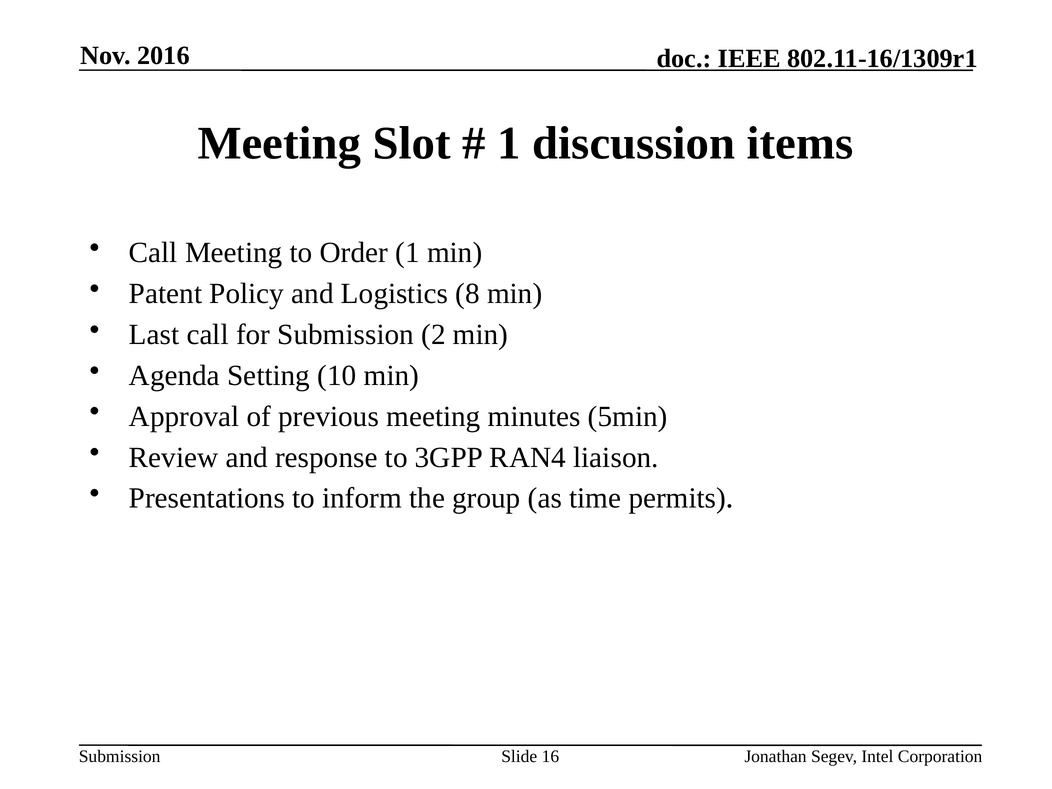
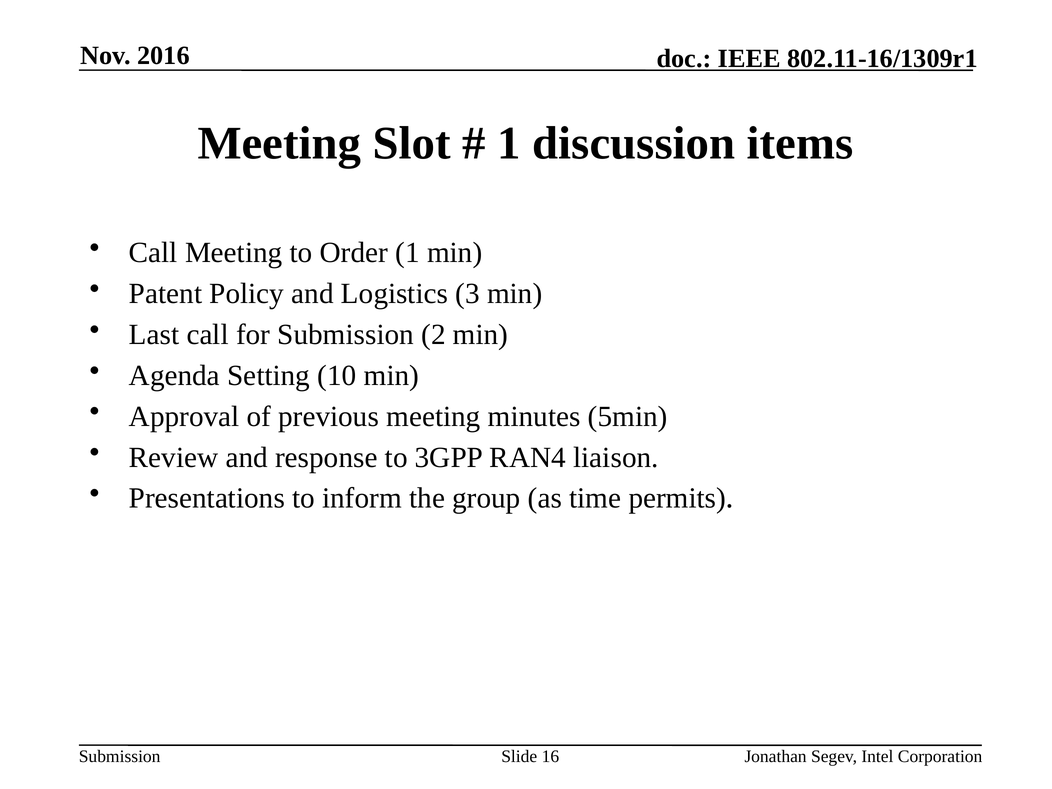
8: 8 -> 3
